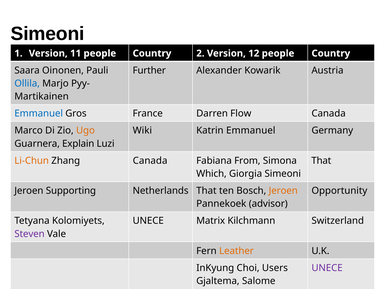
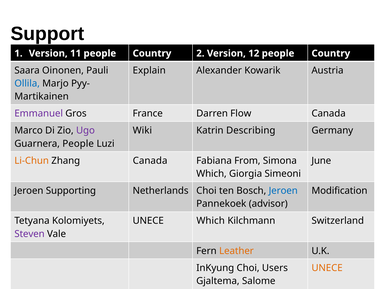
Simeoni at (48, 34): Simeoni -> Support
Further: Further -> Explain
Emmanuel at (39, 113) colour: blue -> purple
Ugo colour: orange -> purple
Katrin Emmanuel: Emmanuel -> Describing
Guarnera Explain: Explain -> People
That at (321, 160): That -> June
Netherlands That: That -> Choi
Jeroen at (283, 191) colour: orange -> blue
Opportunity: Opportunity -> Modification
UNECE Matrix: Matrix -> Which
UNECE at (327, 268) colour: purple -> orange
